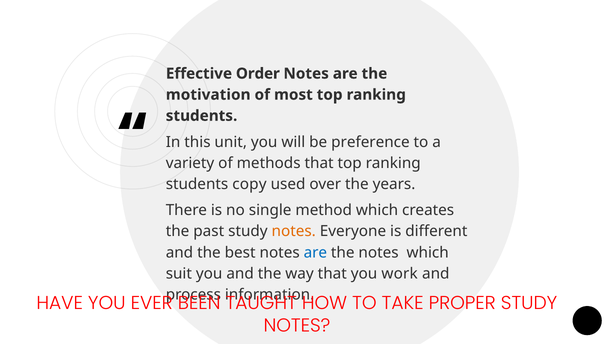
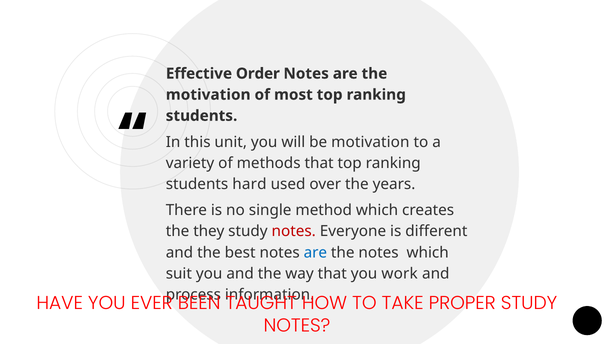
be preference: preference -> motivation
copy: copy -> hard
past: past -> they
notes at (294, 232) colour: orange -> red
